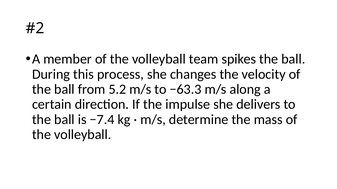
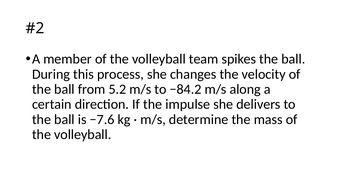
−63.3: −63.3 -> −84.2
−7.4: −7.4 -> −7.6
